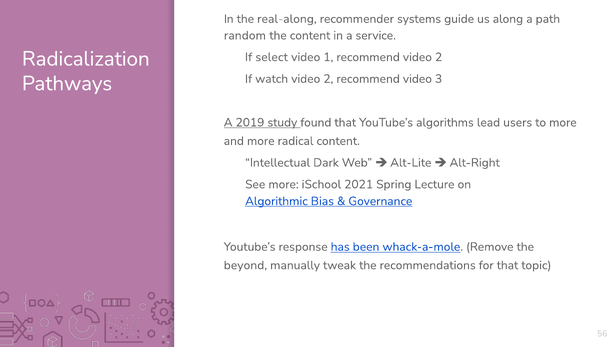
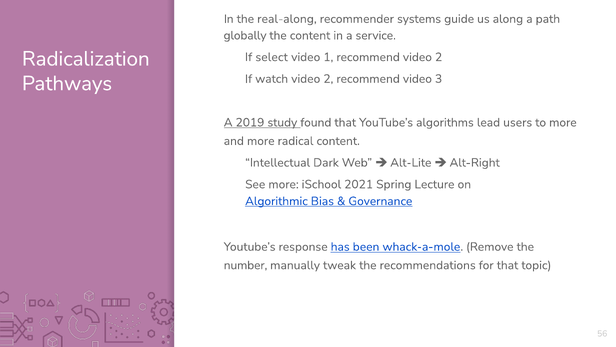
random: random -> globally
beyond: beyond -> number
